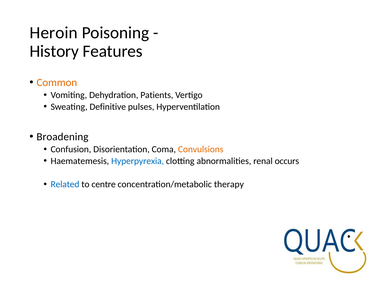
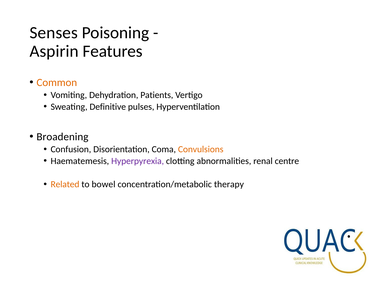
Heroin: Heroin -> Senses
History: History -> Aspirin
Hyperpyrexia colour: blue -> purple
occurs: occurs -> centre
Related colour: blue -> orange
centre: centre -> bowel
